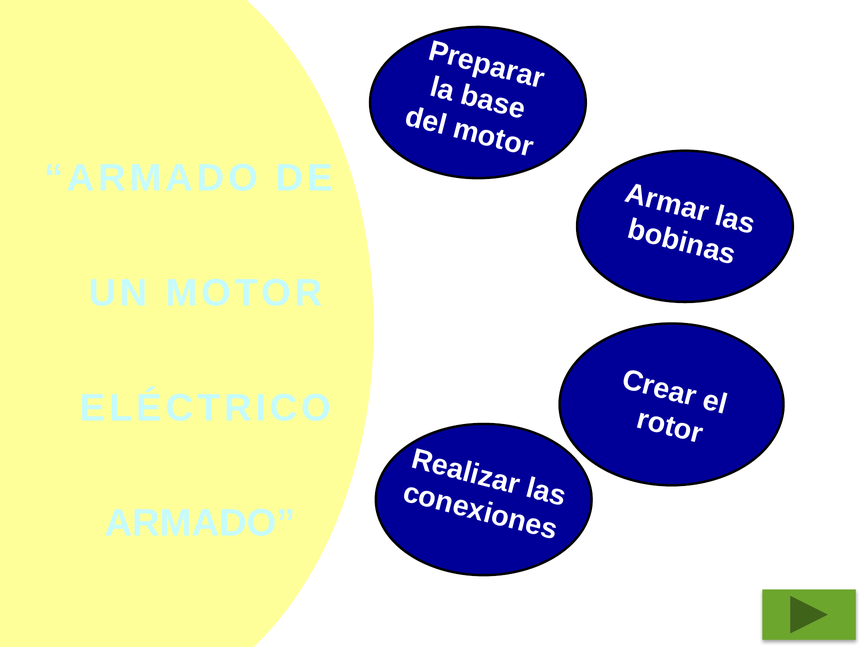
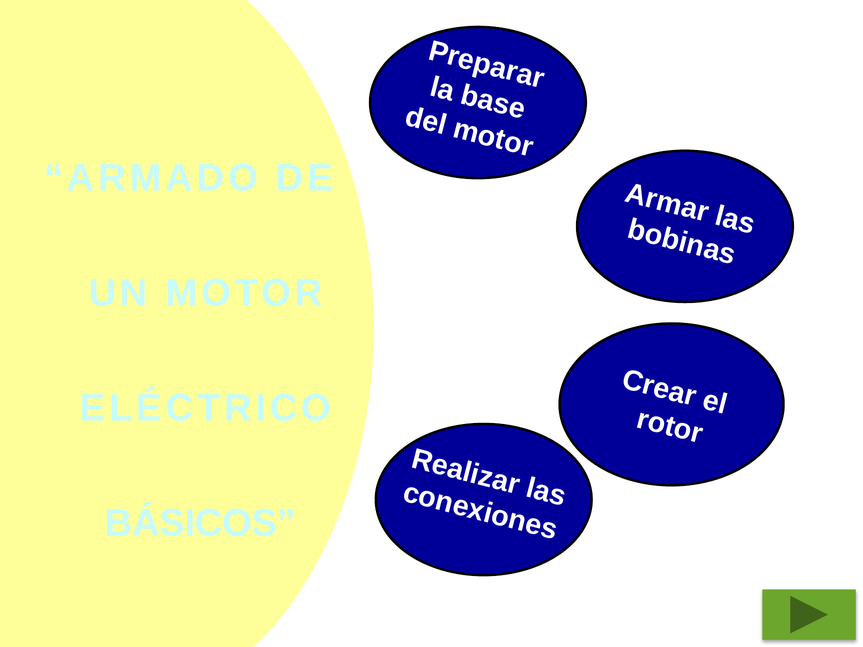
ARMADO at (200, 523): ARMADO -> BÁSICOS
